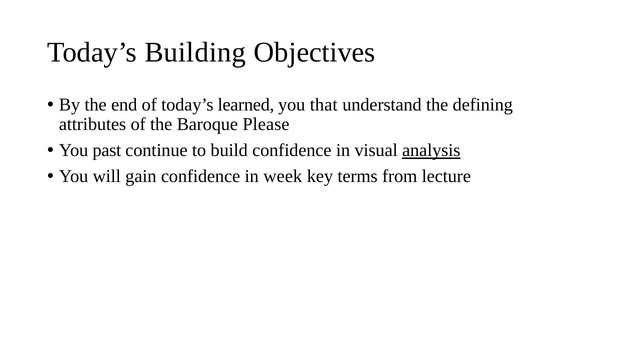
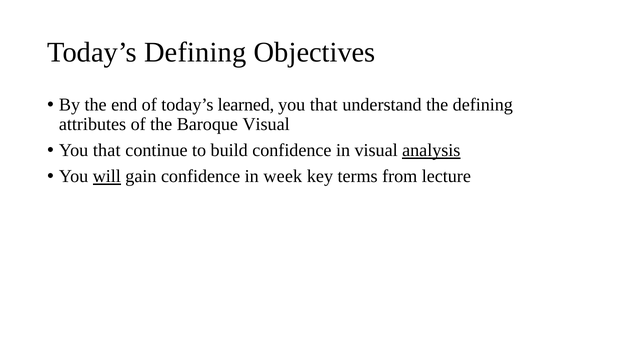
Today’s Building: Building -> Defining
Baroque Please: Please -> Visual
past at (107, 151): past -> that
will underline: none -> present
